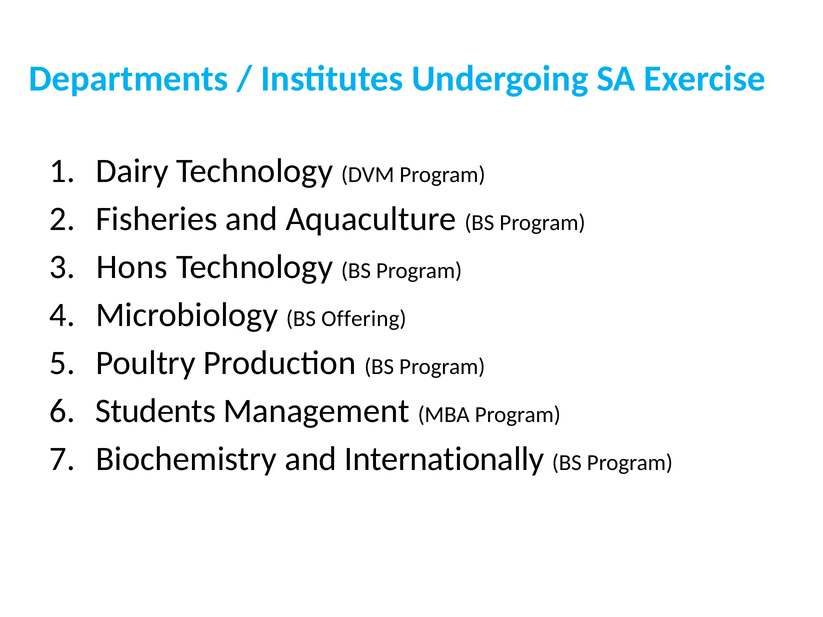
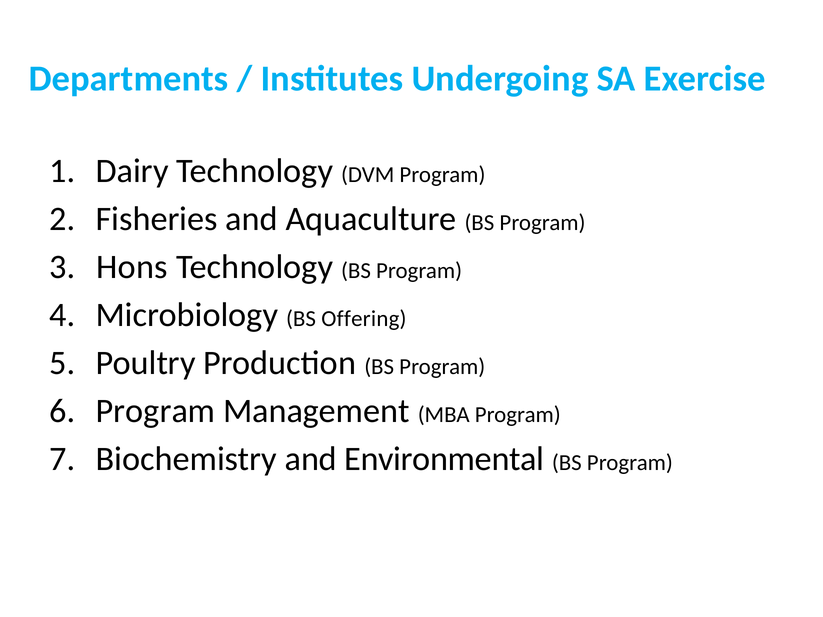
Students at (156, 411): Students -> Program
Internationally: Internationally -> Environmental
